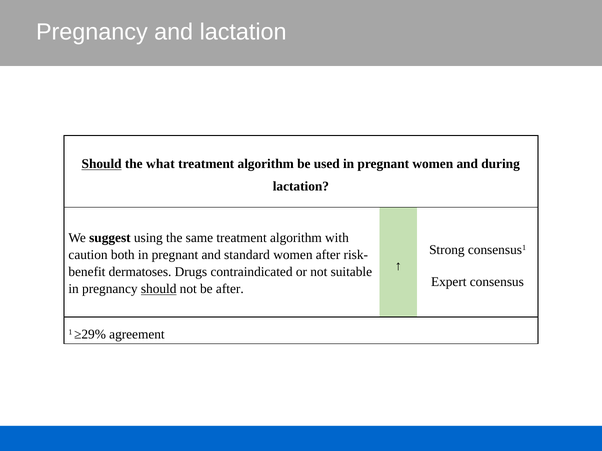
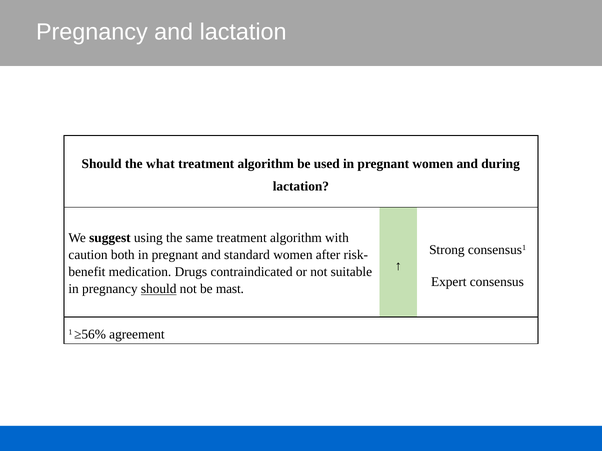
Should at (102, 164) underline: present -> none
dermatoses: dermatoses -> medication
be after: after -> mast
≥29%: ≥29% -> ≥56%
